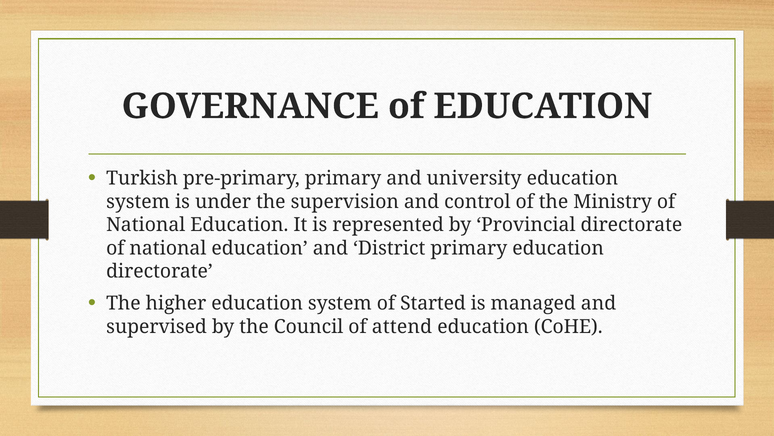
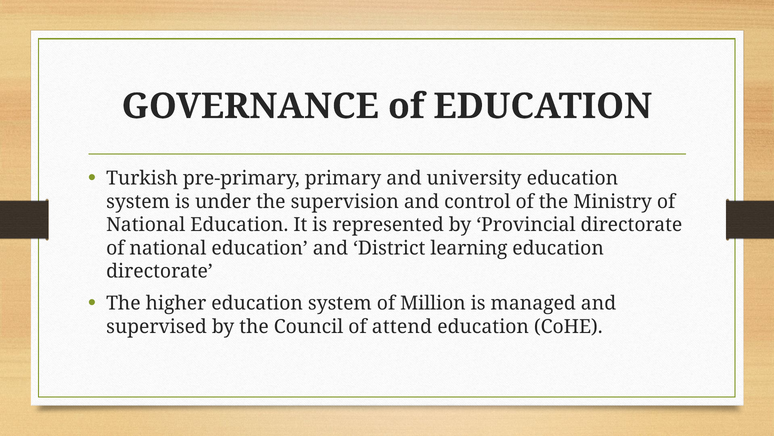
District primary: primary -> learning
Started: Started -> Million
